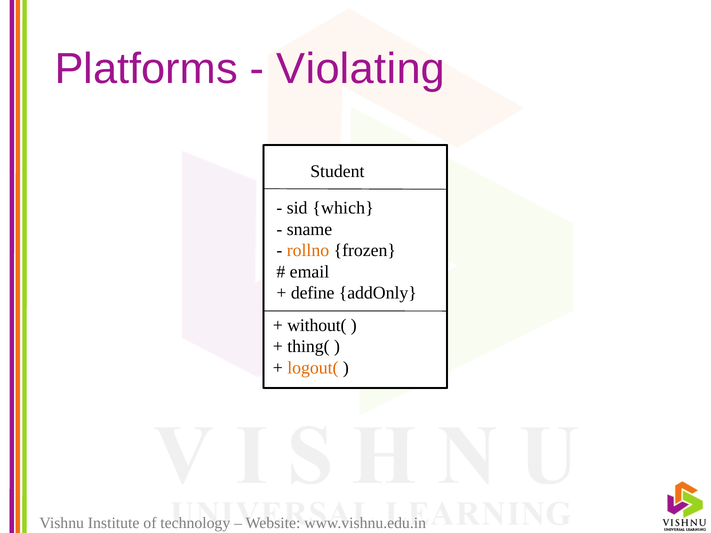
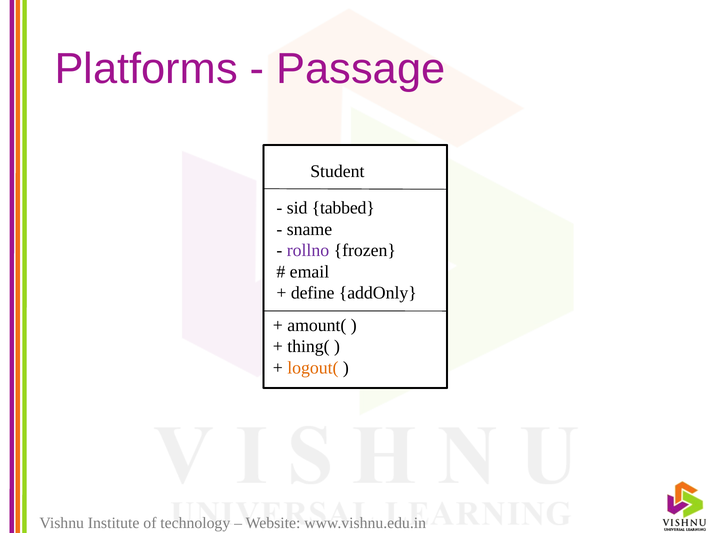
Violating: Violating -> Passage
which: which -> tabbed
rollno colour: orange -> purple
without(: without( -> amount(
